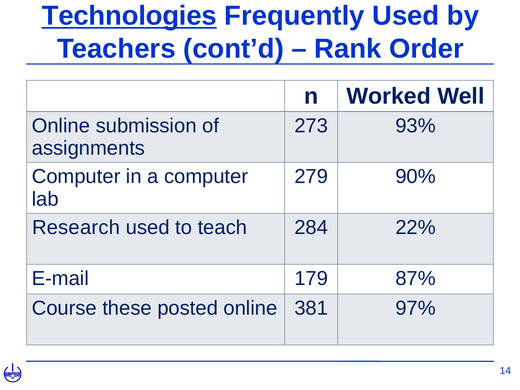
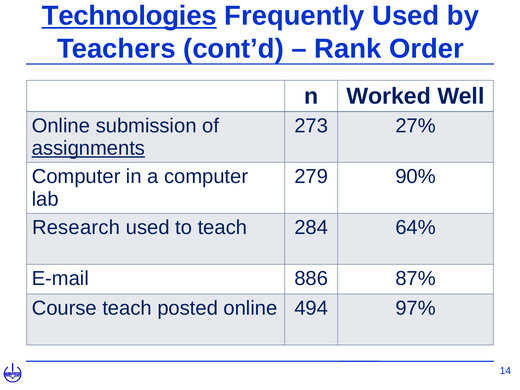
93%: 93% -> 27%
assignments underline: none -> present
22%: 22% -> 64%
179: 179 -> 886
Course these: these -> teach
381: 381 -> 494
